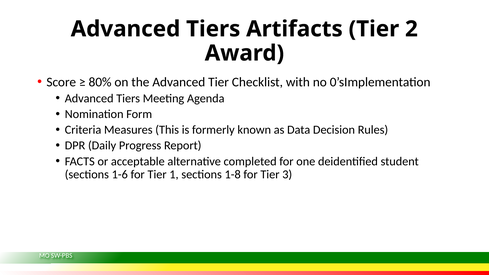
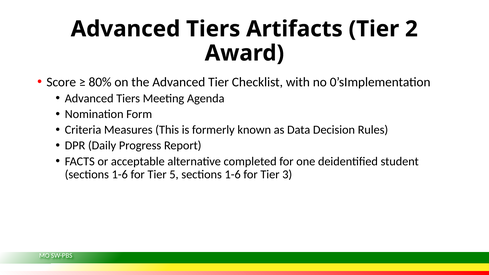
1: 1 -> 5
1-8 at (233, 175): 1-8 -> 1-6
